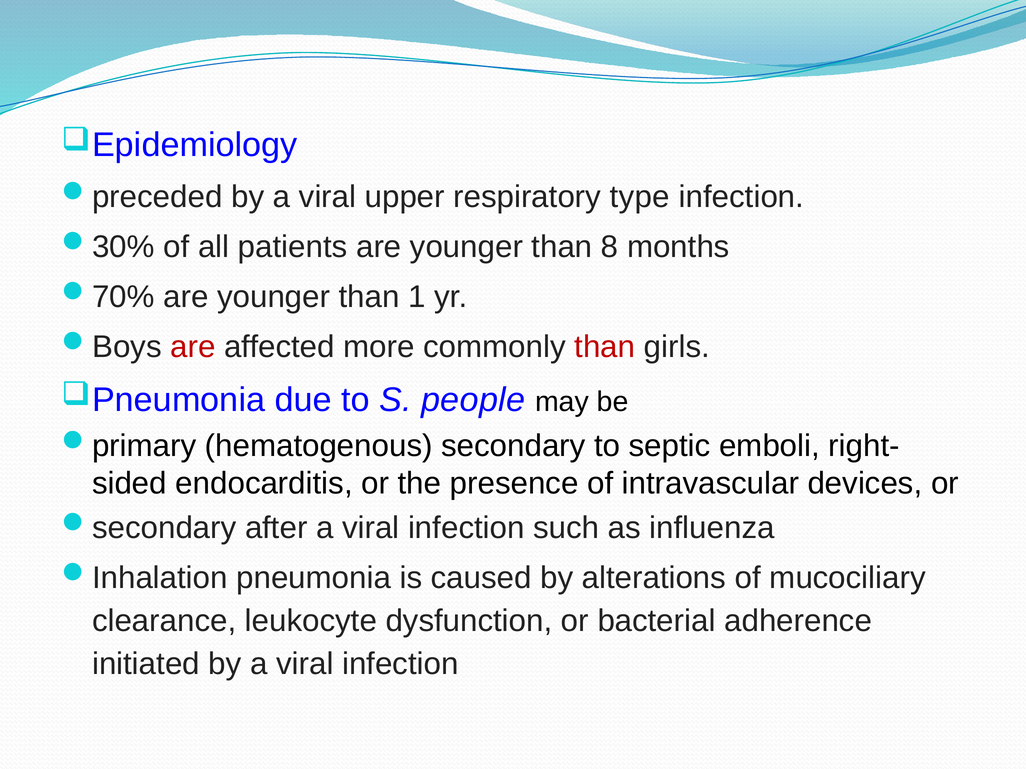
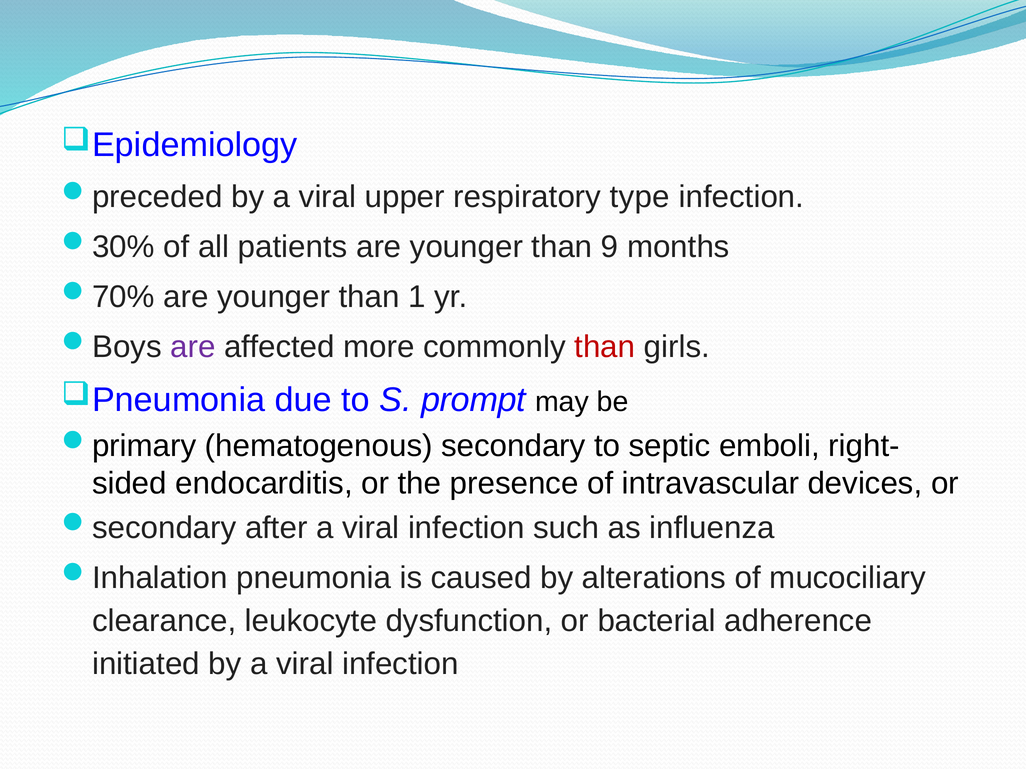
8: 8 -> 9
are at (193, 347) colour: red -> purple
people: people -> prompt
